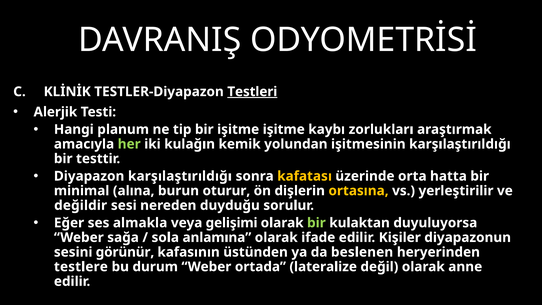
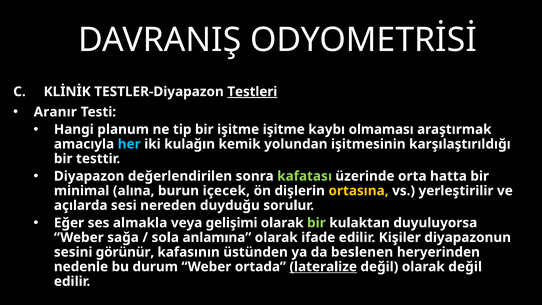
Alerjik: Alerjik -> Aranır
zorlukları: zorlukları -> olmaması
her colour: light green -> light blue
Diyapazon karşılaştırıldığı: karşılaştırıldığı -> değerlendirilen
kafatası colour: yellow -> light green
oturur: oturur -> içecek
değildir: değildir -> açılarda
testlere: testlere -> nedenle
lateralize underline: none -> present
olarak anne: anne -> değil
